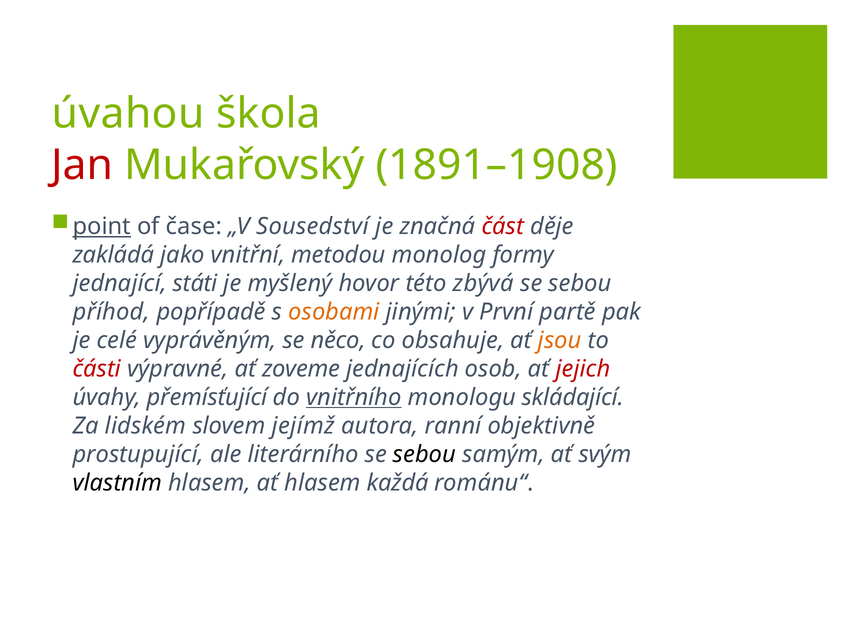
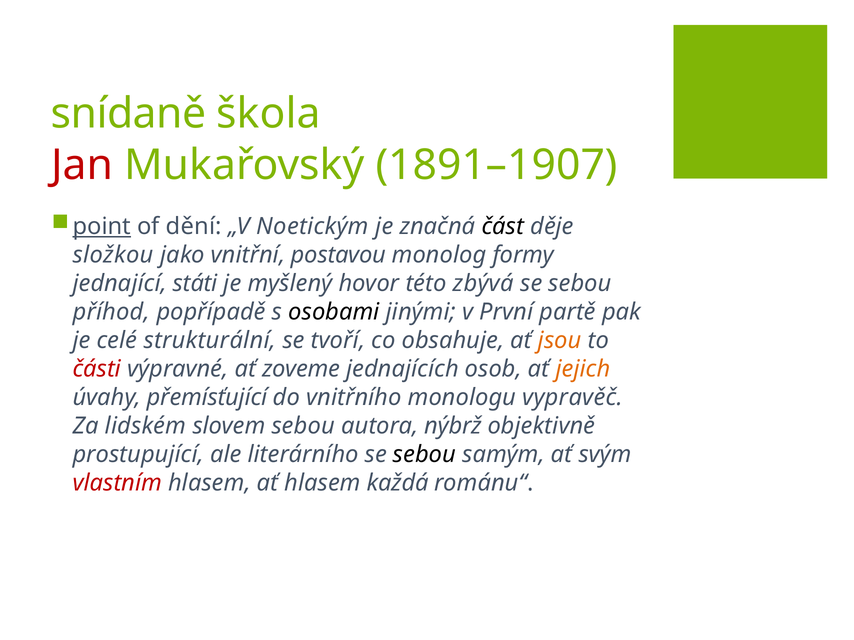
úvahou: úvahou -> snídaně
1891–1908: 1891–1908 -> 1891–1907
čase: čase -> dění
Sousedství: Sousedství -> Noetickým
část colour: red -> black
zakládá: zakládá -> složkou
metodou: metodou -> postavou
osobami colour: orange -> black
vyprávěným: vyprávěným -> strukturální
něco: něco -> tvoří
jejich colour: red -> orange
vnitřního underline: present -> none
skládající: skládající -> vypravěč
slovem jejímž: jejímž -> sebou
ranní: ranní -> nýbrž
vlastním colour: black -> red
